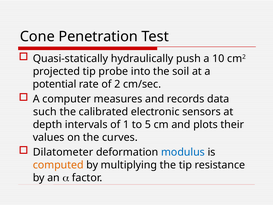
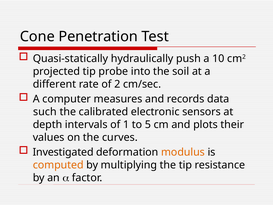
potential: potential -> different
Dilatometer: Dilatometer -> Investigated
modulus colour: blue -> orange
